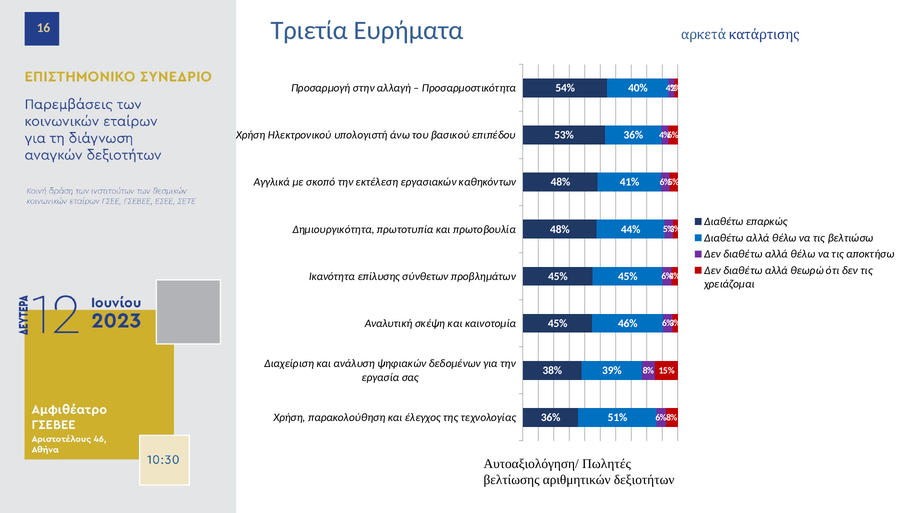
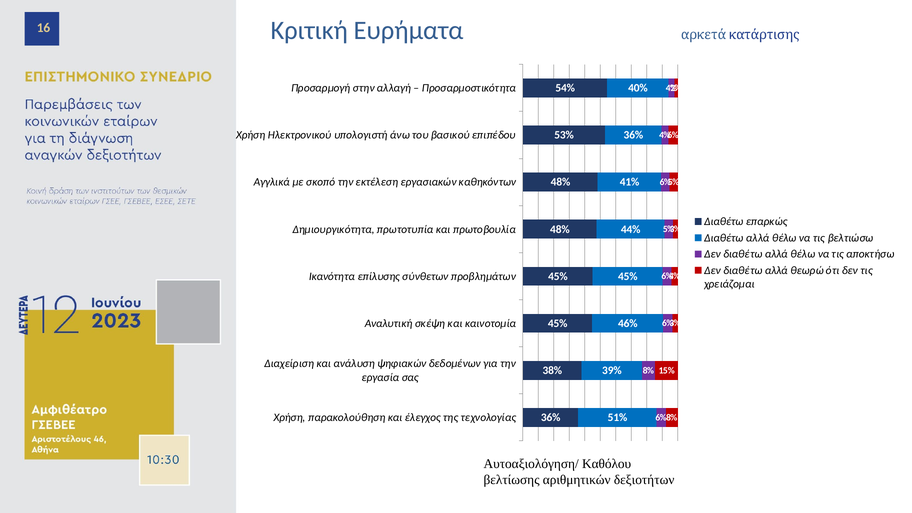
Τριετία: Τριετία -> Κριτική
Πωλητές: Πωλητές -> Καθόλου
